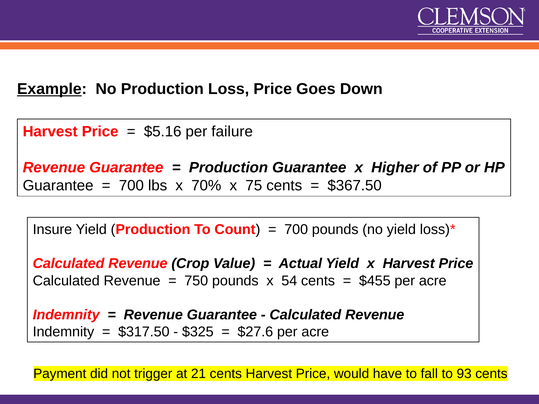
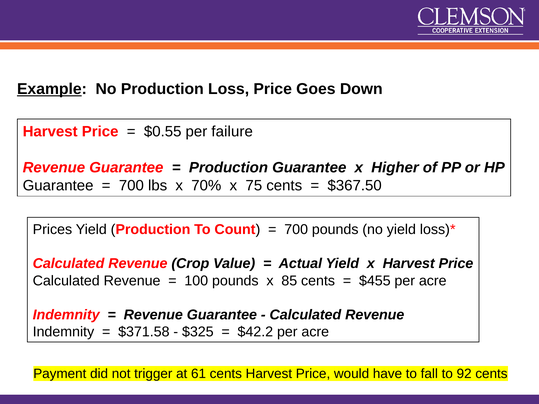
$5.16: $5.16 -> $0.55
Insure: Insure -> Prices
750: 750 -> 100
54: 54 -> 85
$317.50: $317.50 -> $371.58
$27.6: $27.6 -> $42.2
21: 21 -> 61
93: 93 -> 92
